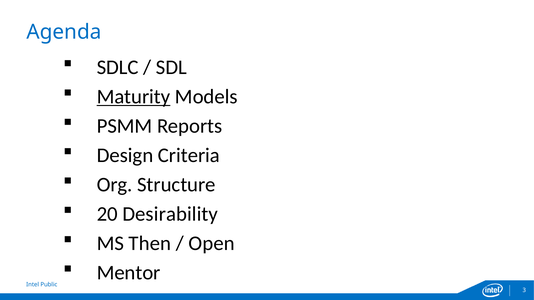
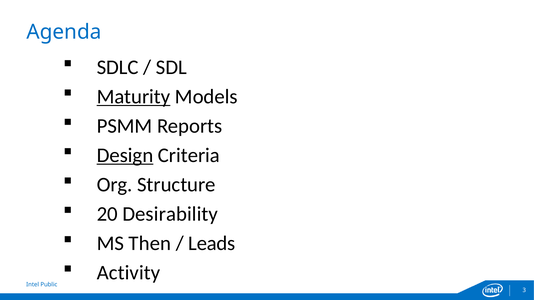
Design underline: none -> present
Open: Open -> Leads
Mentor: Mentor -> Activity
